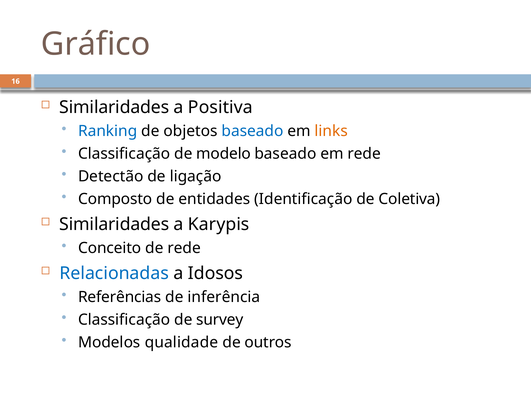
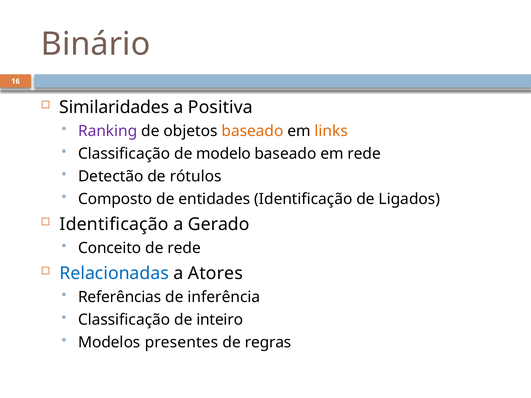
Gráfico: Gráfico -> Binário
Ranking colour: blue -> purple
baseado at (252, 131) colour: blue -> orange
ligação: ligação -> rótulos
Coletiva: Coletiva -> Ligados
Similaridades at (114, 224): Similaridades -> Identificação
Karypis: Karypis -> Gerado
Idosos: Idosos -> Atores
survey: survey -> inteiro
qualidade: qualidade -> presentes
outros: outros -> regras
